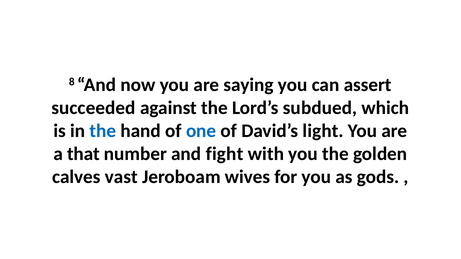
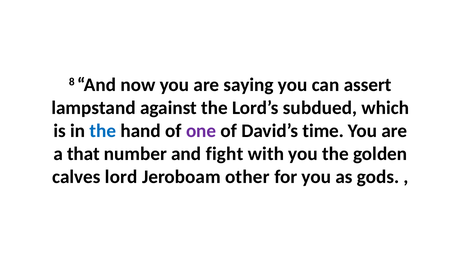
succeeded: succeeded -> lampstand
one colour: blue -> purple
light: light -> time
vast: vast -> lord
wives: wives -> other
